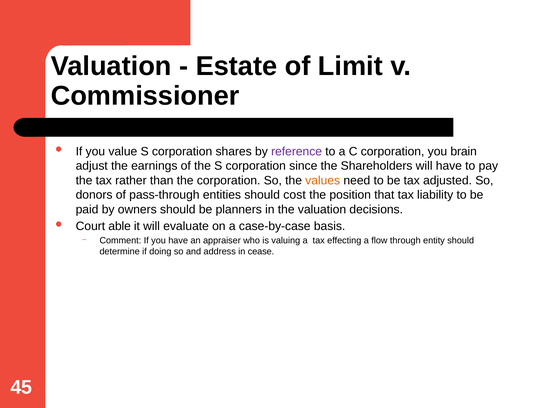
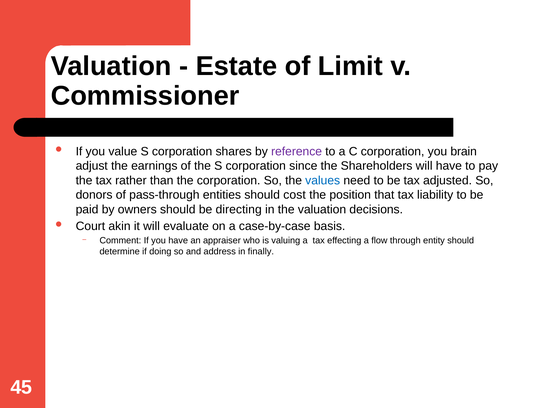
values colour: orange -> blue
planners: planners -> directing
able: able -> akin
cease: cease -> finally
